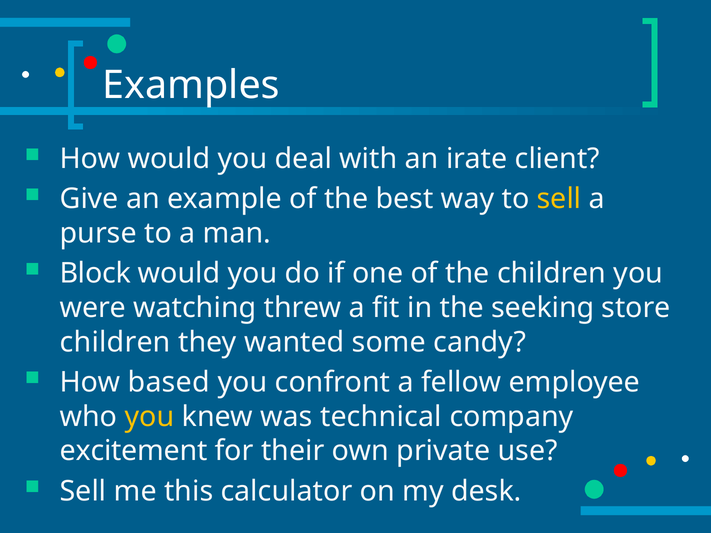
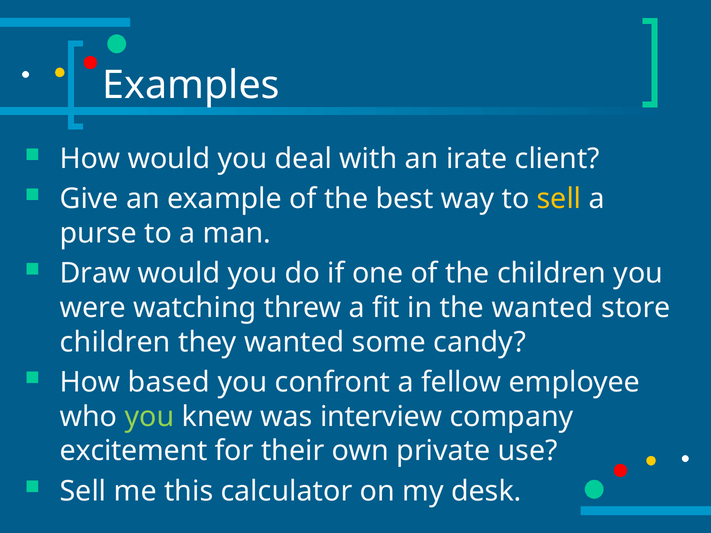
Block: Block -> Draw
the seeking: seeking -> wanted
you at (150, 417) colour: yellow -> light green
technical: technical -> interview
